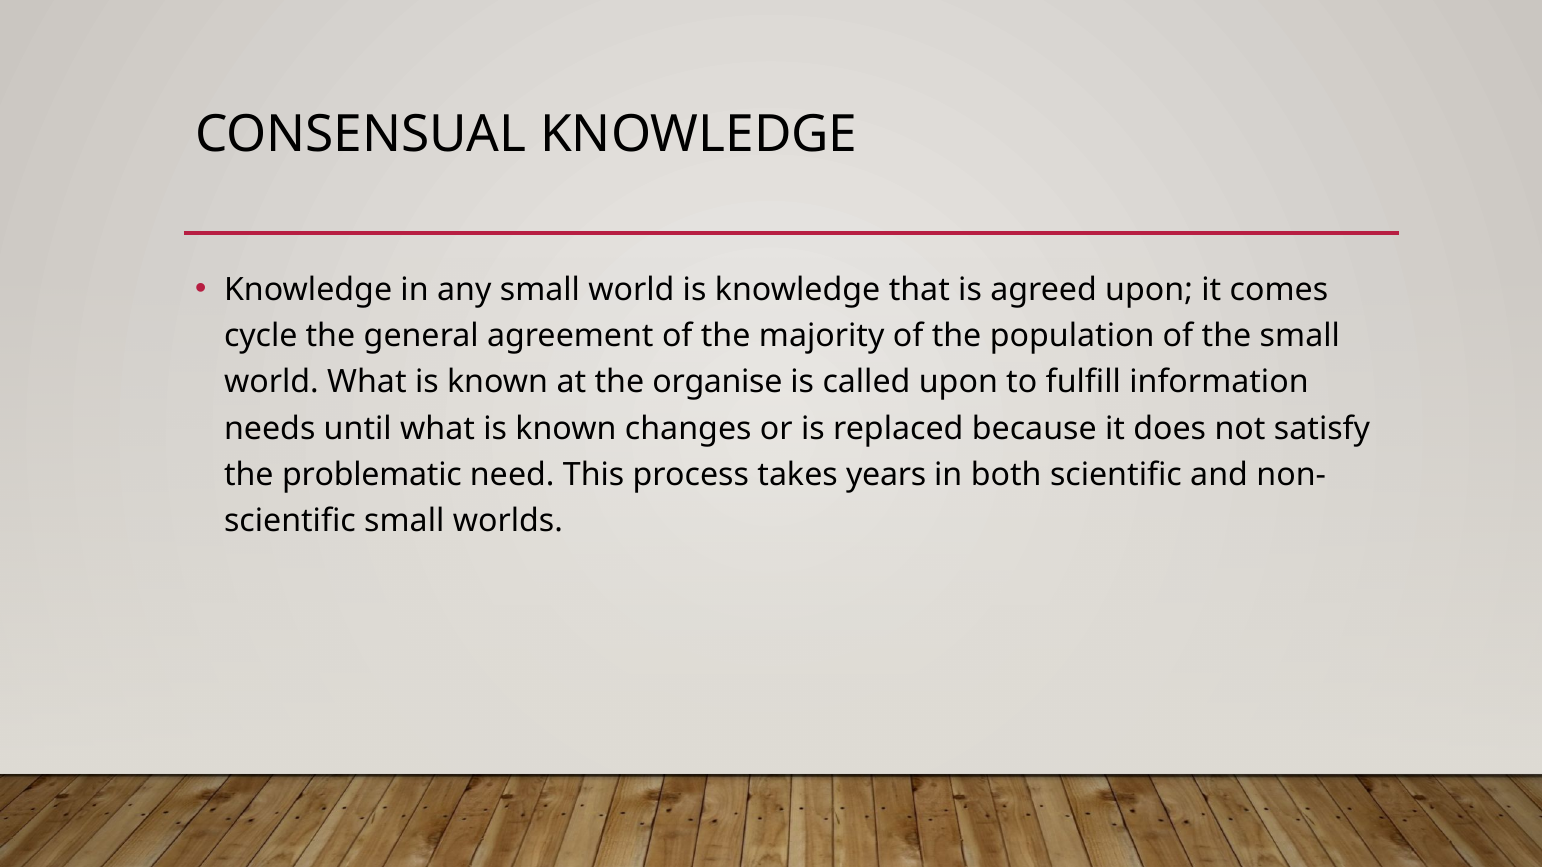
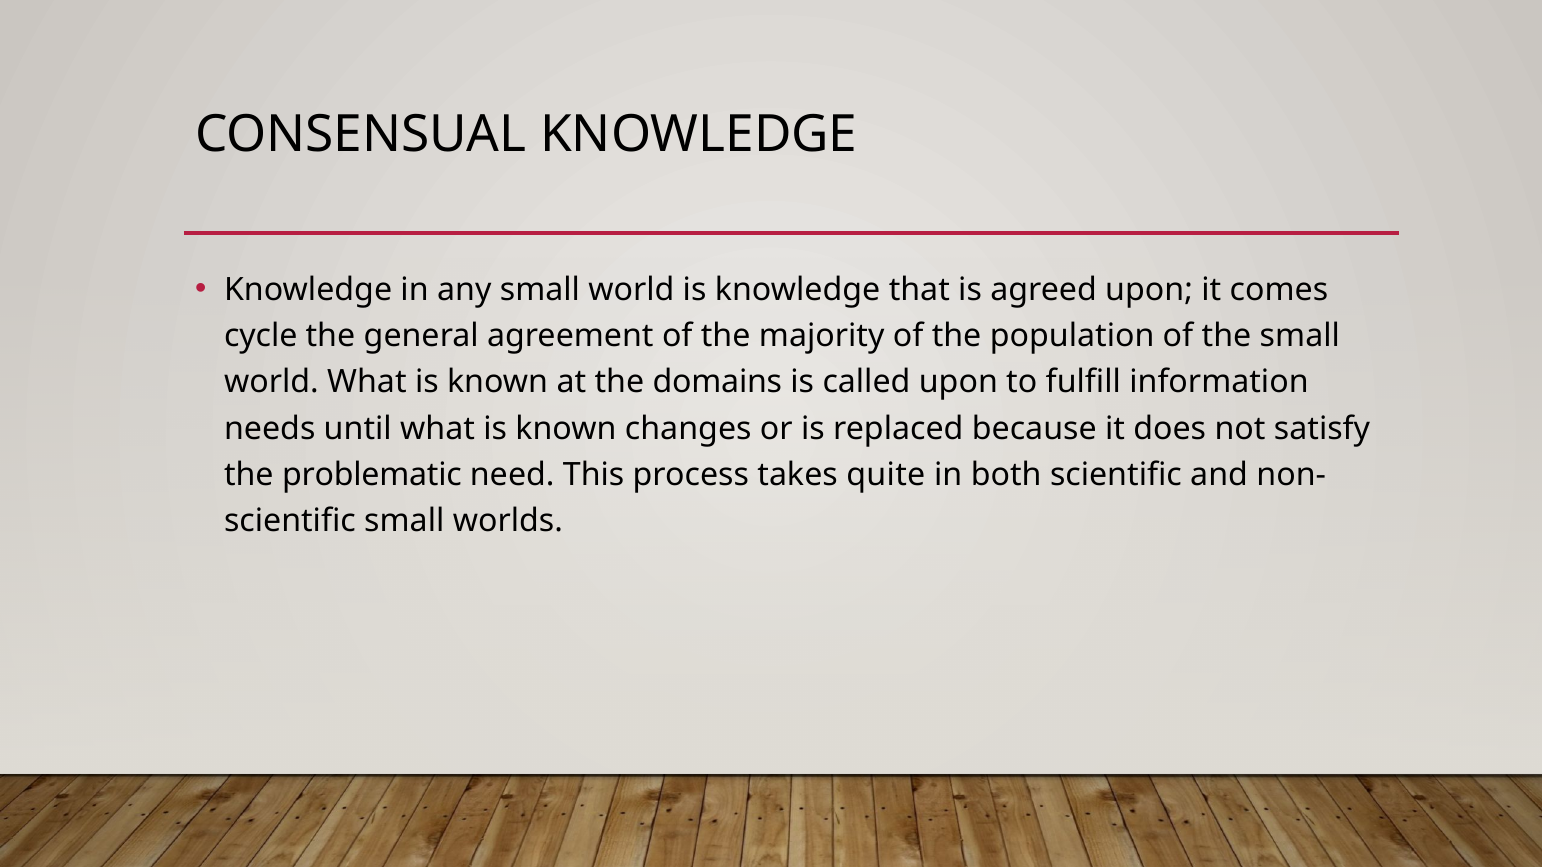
organise: organise -> domains
years: years -> quite
